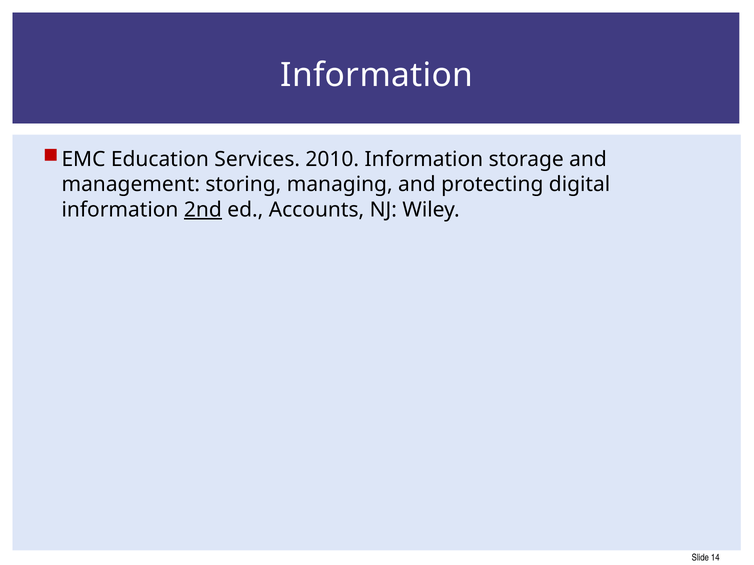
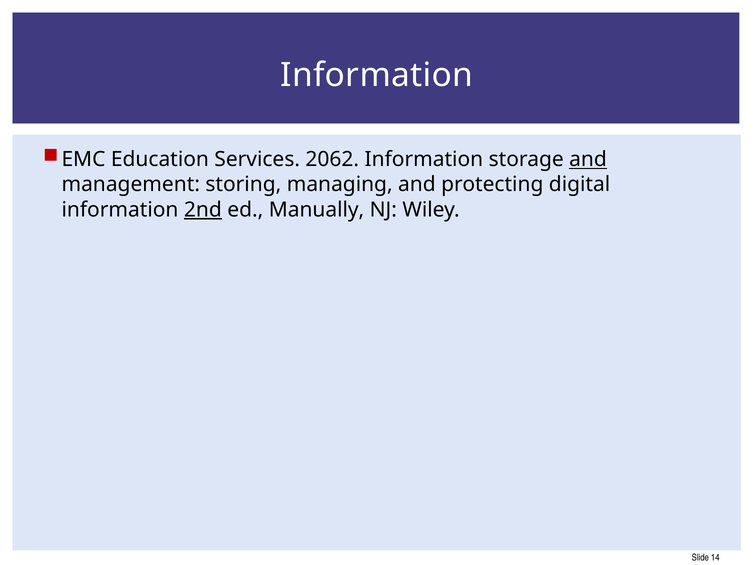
2010: 2010 -> 2062
and at (588, 160) underline: none -> present
Accounts: Accounts -> Manually
